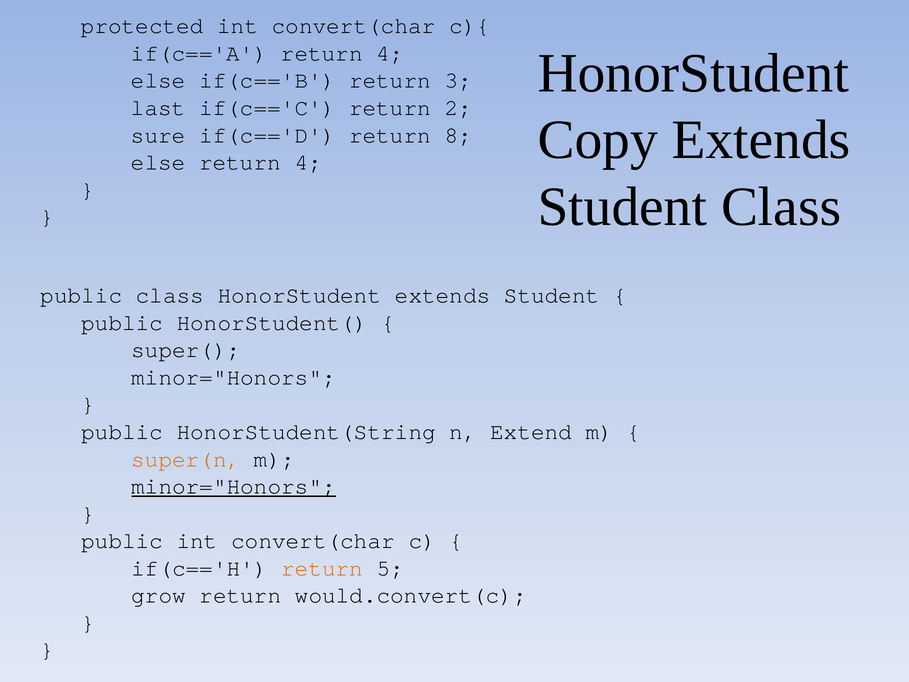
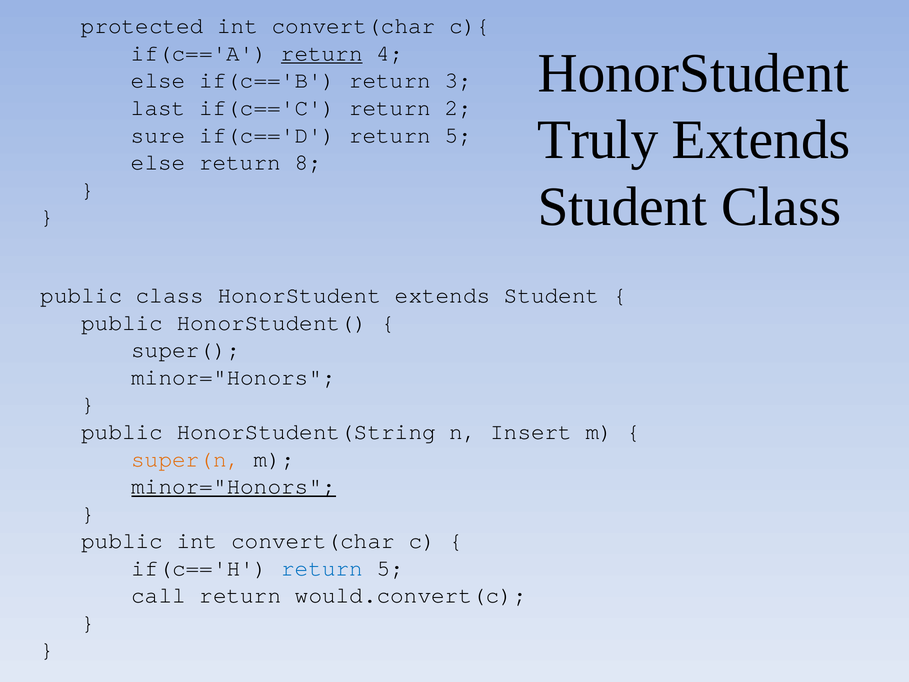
return at (322, 53) underline: none -> present
Copy: Copy -> Truly
if(c=='D return 8: 8 -> 5
else return 4: 4 -> 8
Extend: Extend -> Insert
return at (322, 568) colour: orange -> blue
grow: grow -> call
